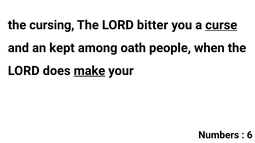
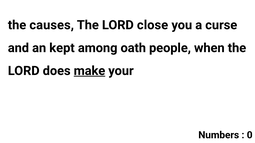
cursing: cursing -> causes
bitter: bitter -> close
curse underline: present -> none
6: 6 -> 0
